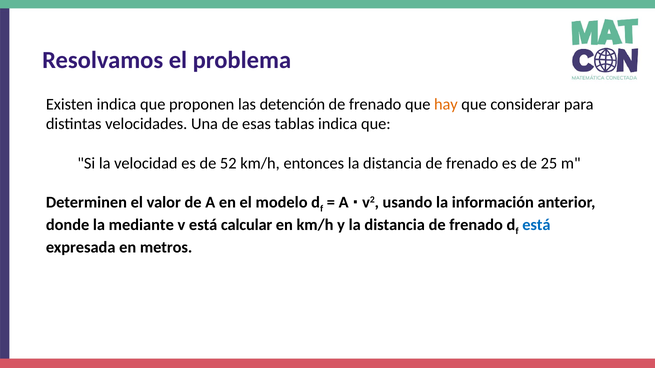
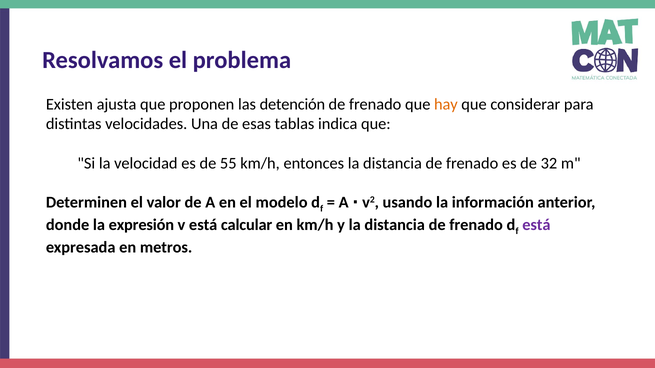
Existen indica: indica -> ajusta
52: 52 -> 55
25: 25 -> 32
mediante: mediante -> expresión
está at (536, 225) colour: blue -> purple
